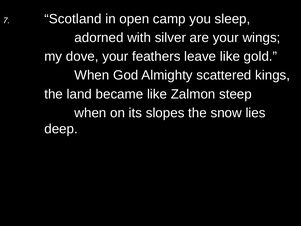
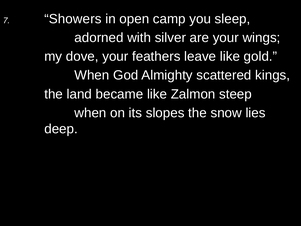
Scotland: Scotland -> Showers
